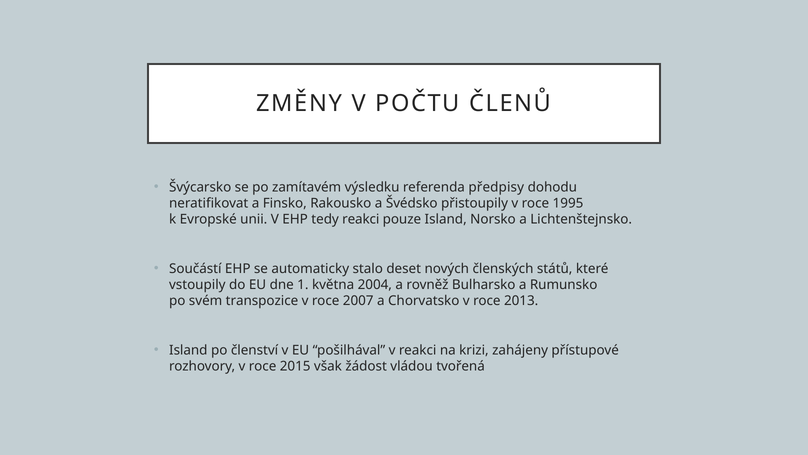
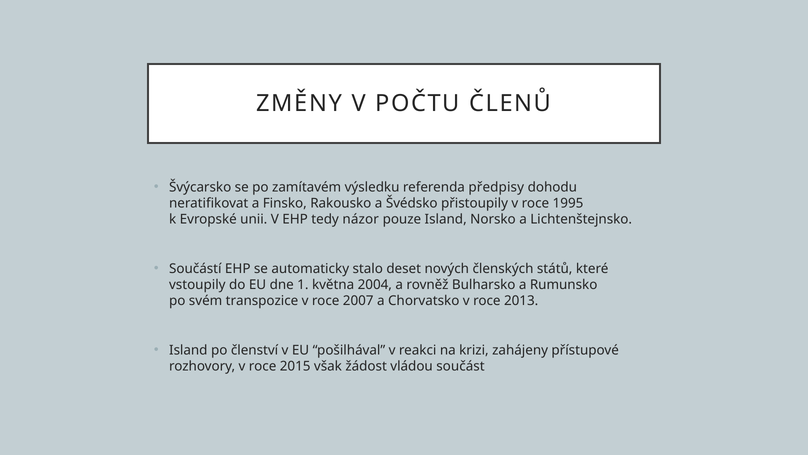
tedy reakci: reakci -> názor
tvořená: tvořená -> součást
